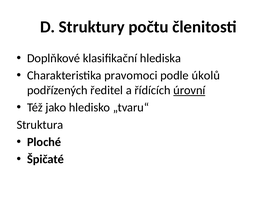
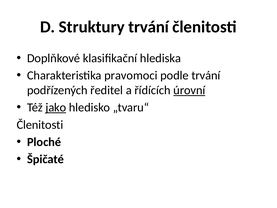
Struktury počtu: počtu -> trvání
podle úkolů: úkolů -> trvání
jako underline: none -> present
Struktura at (40, 125): Struktura -> Členitosti
